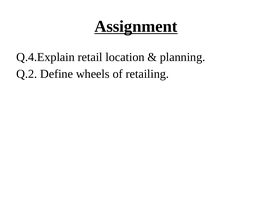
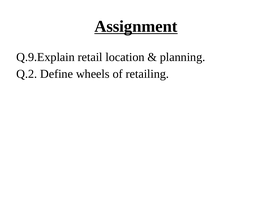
Q.4.Explain: Q.4.Explain -> Q.9.Explain
